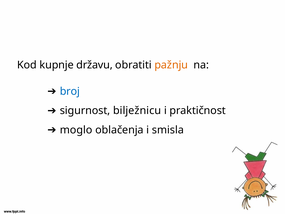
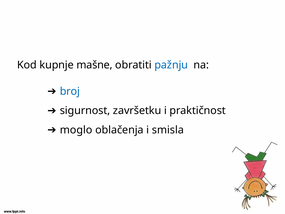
državu: državu -> mašne
pažnju colour: orange -> blue
bilježnicu: bilježnicu -> završetku
